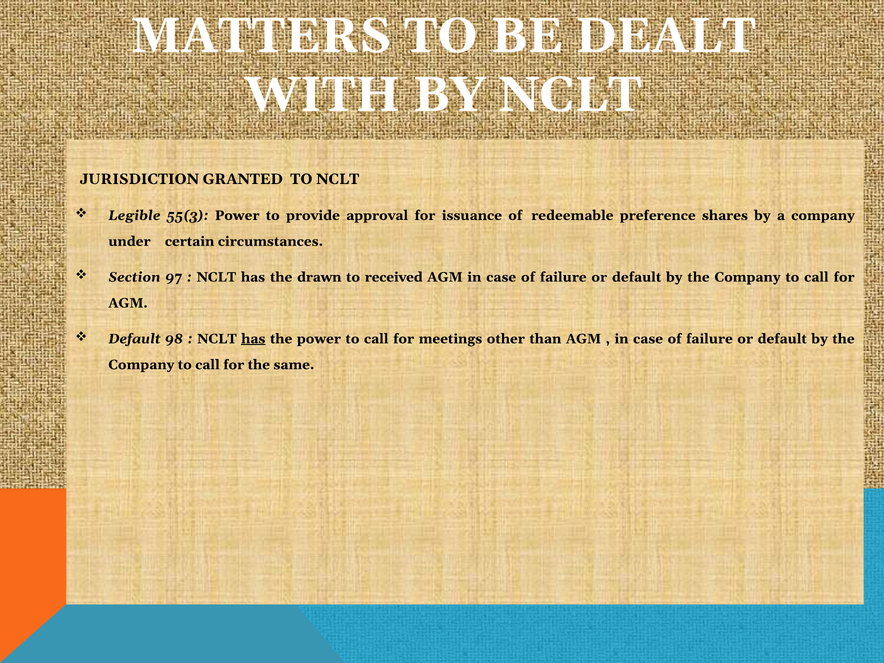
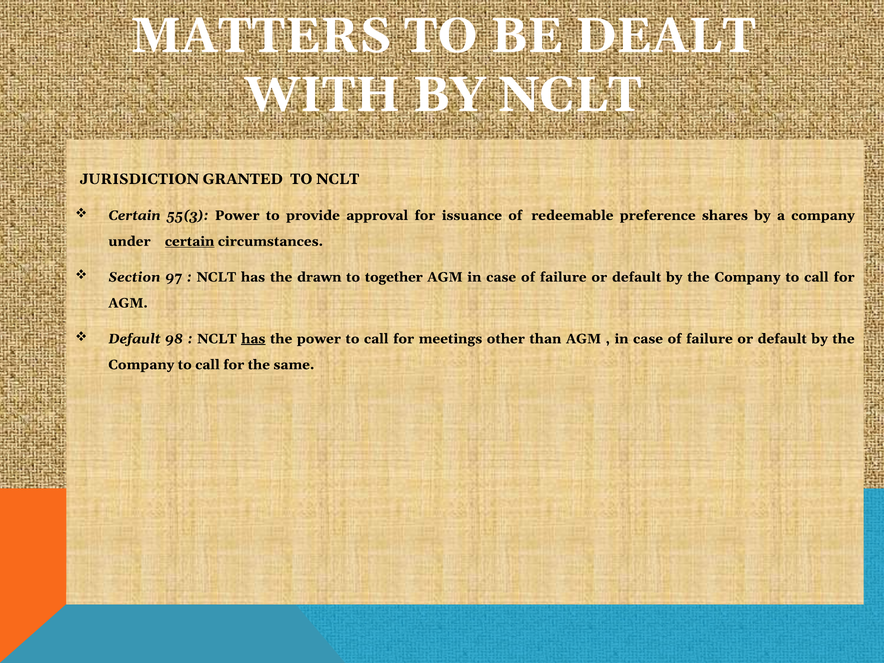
Legible at (134, 215): Legible -> Certain
certain at (190, 241) underline: none -> present
received: received -> together
